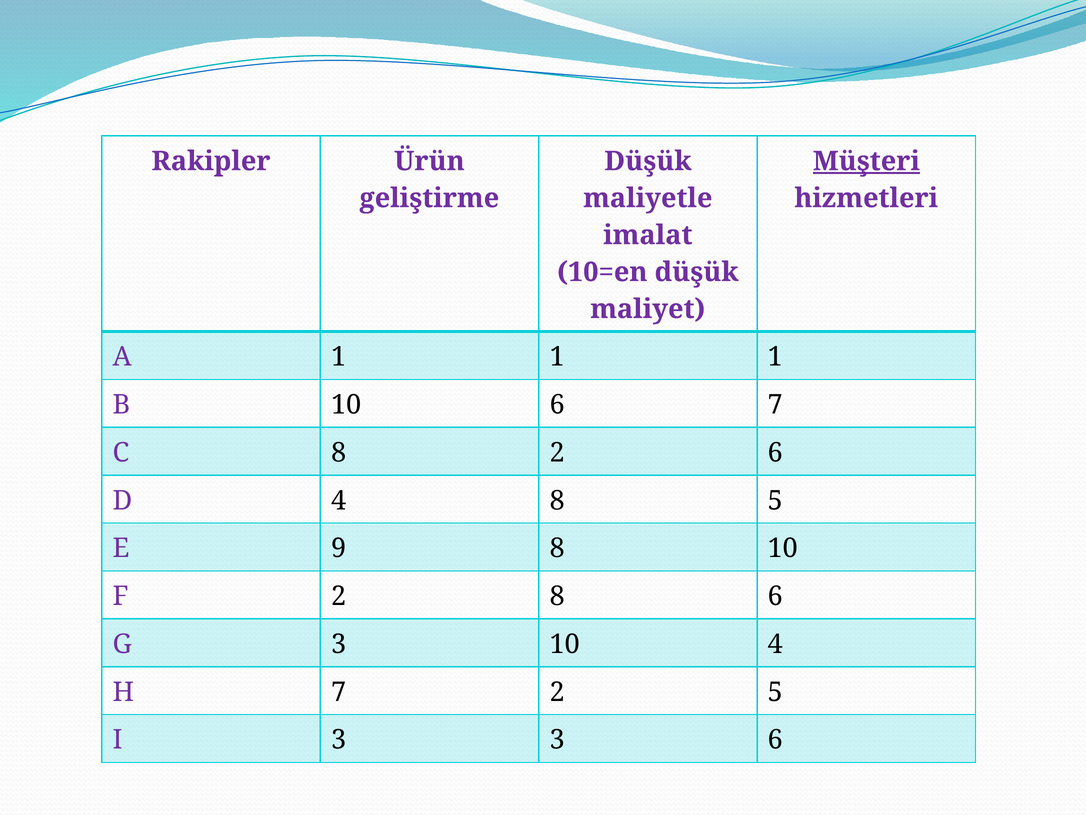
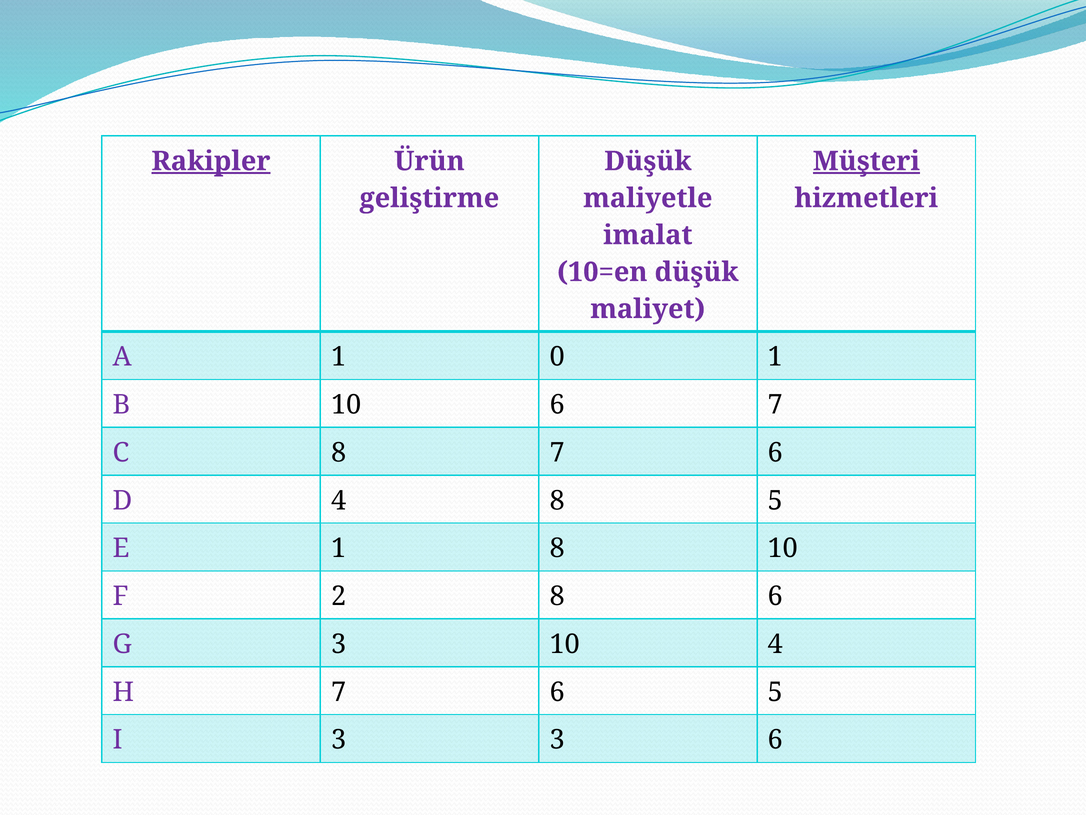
Rakipler underline: none -> present
A 1 1: 1 -> 0
8 2: 2 -> 7
E 9: 9 -> 1
H 7 2: 2 -> 6
